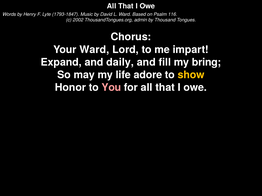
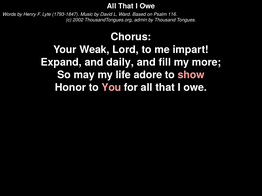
Your Ward: Ward -> Weak
bring: bring -> more
show colour: yellow -> pink
